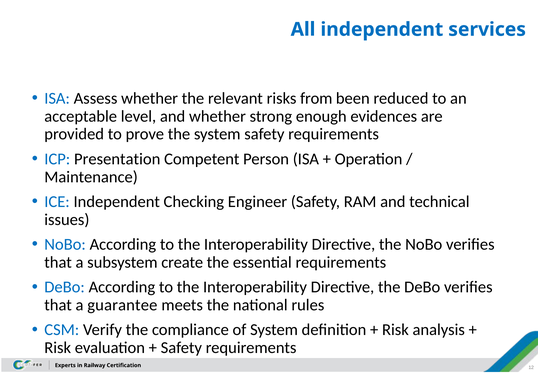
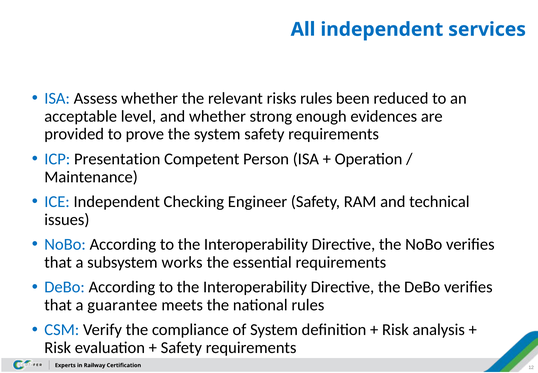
risks from: from -> rules
create: create -> works
